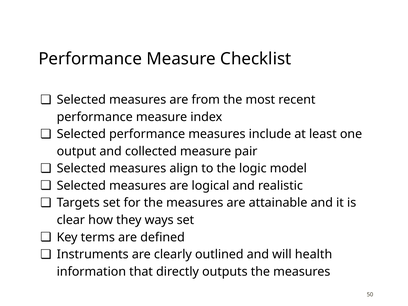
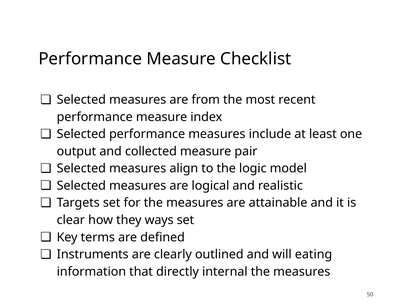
health: health -> eating
outputs: outputs -> internal
